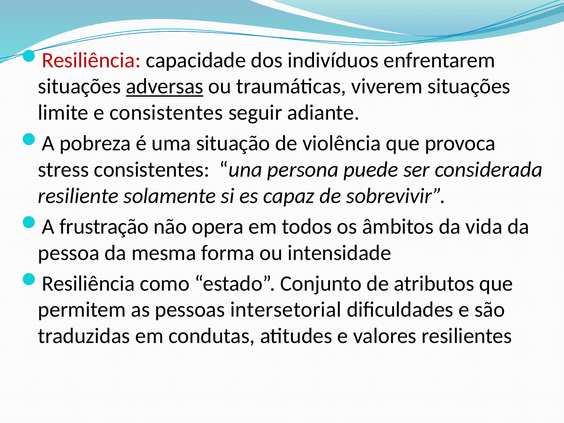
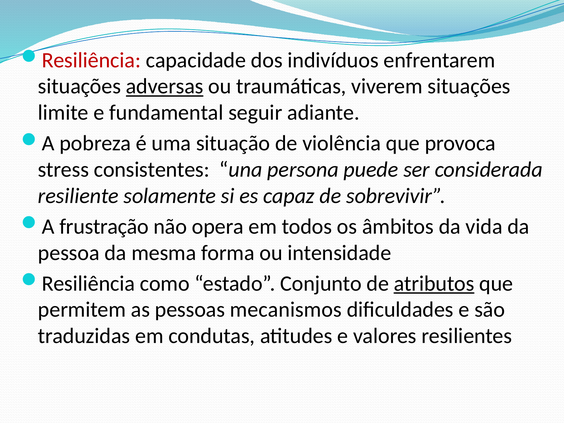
e consistentes: consistentes -> fundamental
atributos underline: none -> present
intersetorial: intersetorial -> mecanismos
